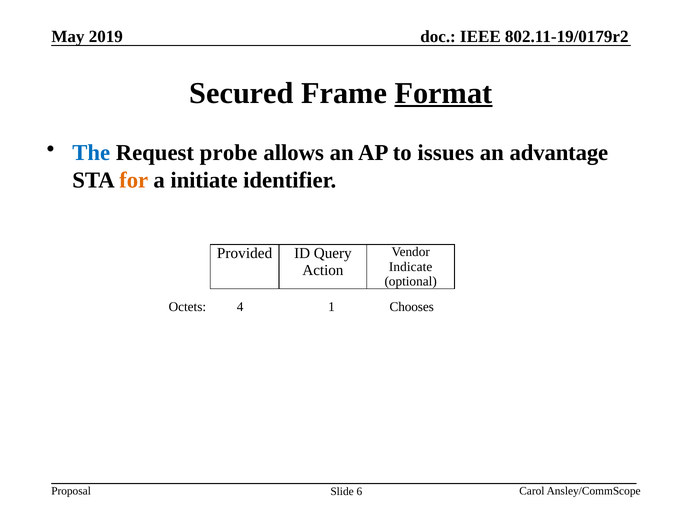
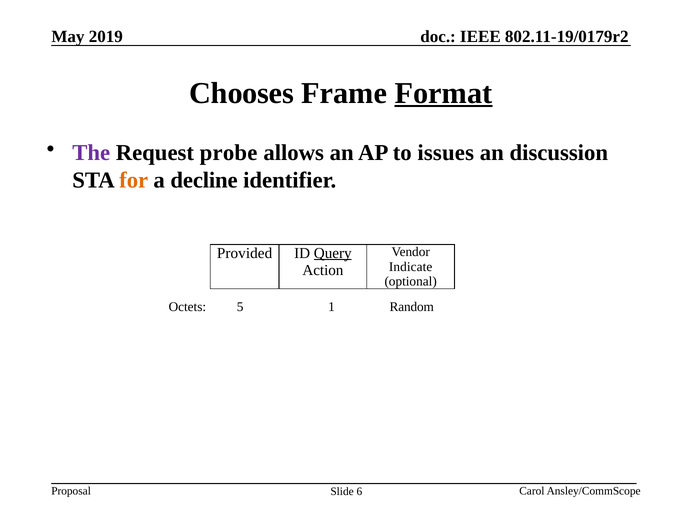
Secured: Secured -> Chooses
The colour: blue -> purple
advantage: advantage -> discussion
initiate: initiate -> decline
Query underline: none -> present
4: 4 -> 5
Chooses: Chooses -> Random
